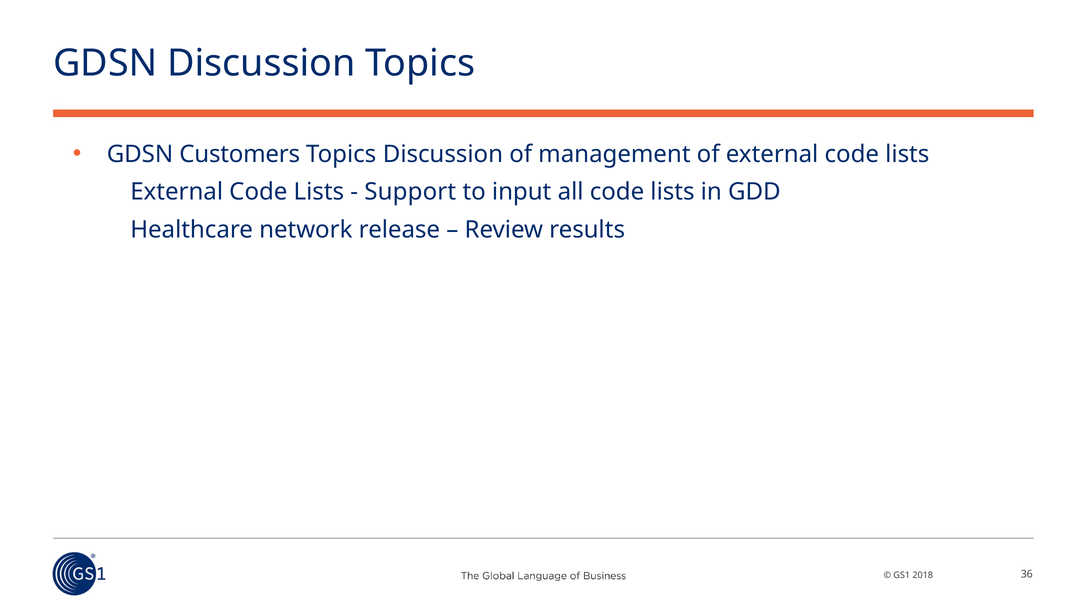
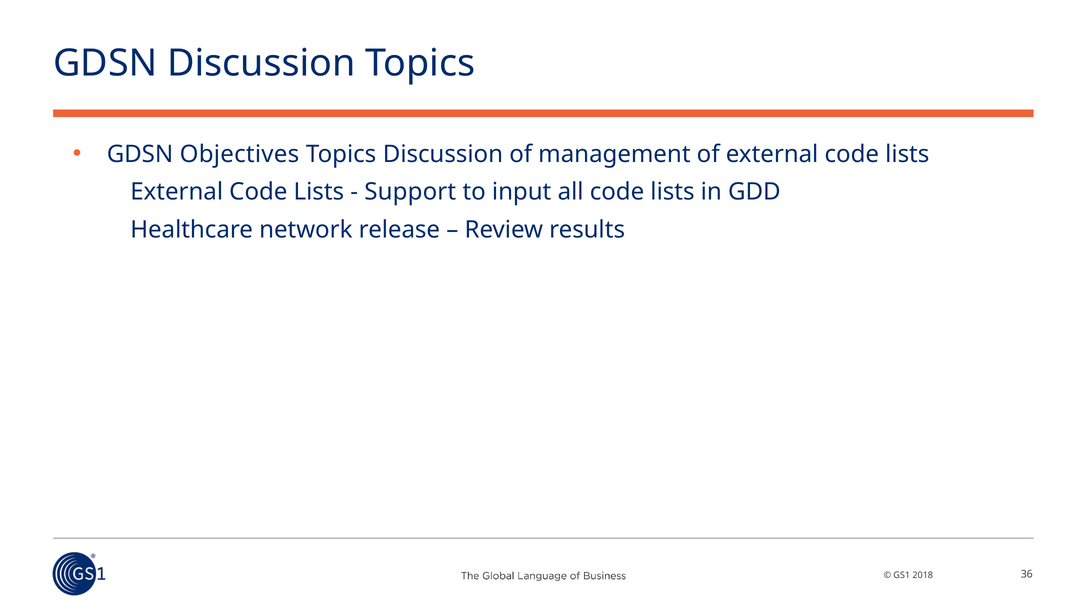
Customers: Customers -> Objectives
